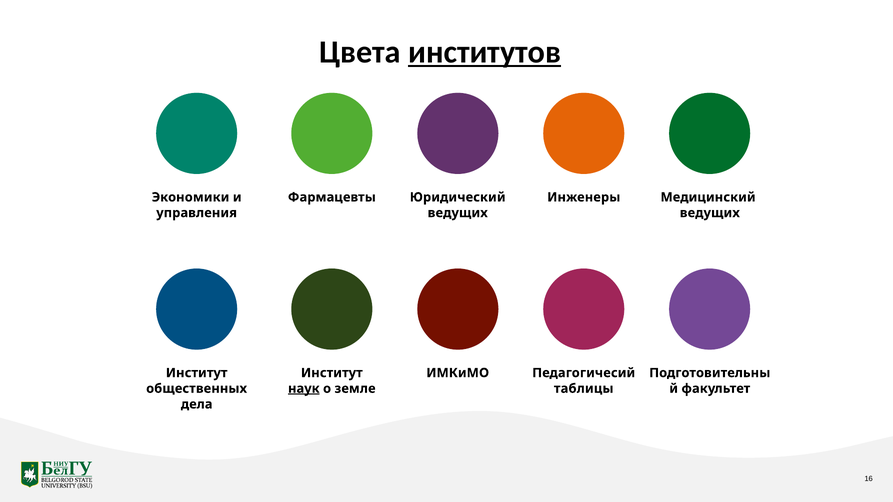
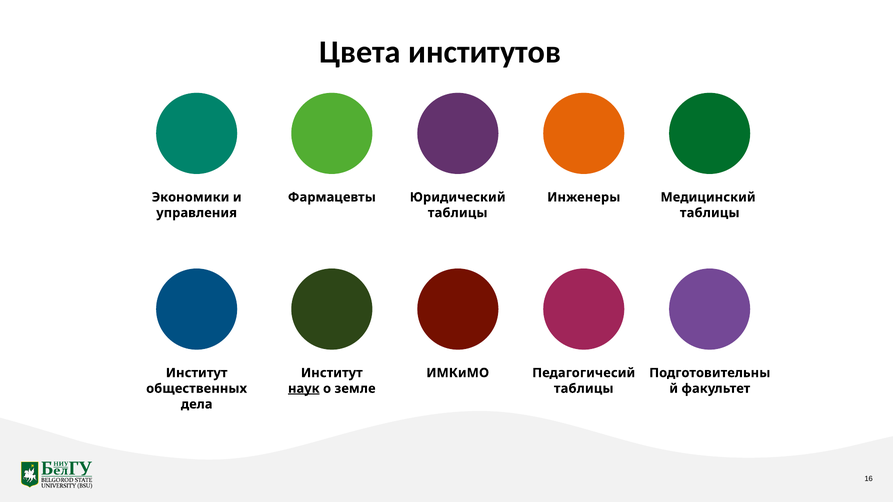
институтов underline: present -> none
ведущих at (458, 213): ведущих -> таблицы
ведущих at (710, 213): ведущих -> таблицы
